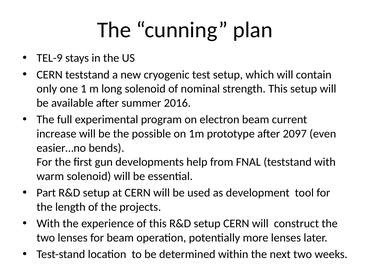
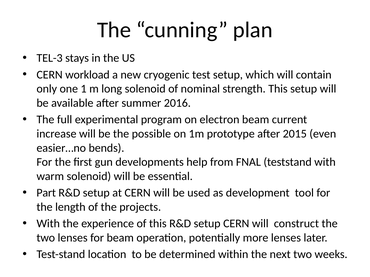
TEL-9: TEL-9 -> TEL-3
CERN teststand: teststand -> workload
2097: 2097 -> 2015
